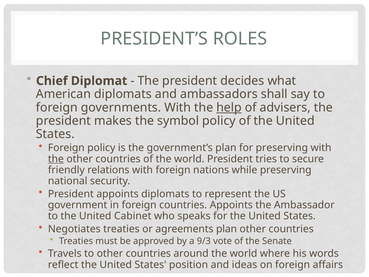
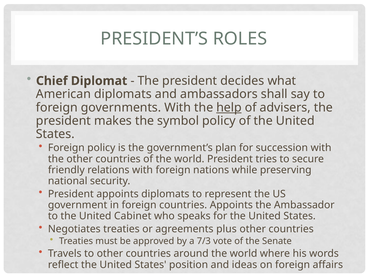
for preserving: preserving -> succession
the at (56, 159) underline: present -> none
agreements plan: plan -> plus
9/3: 9/3 -> 7/3
